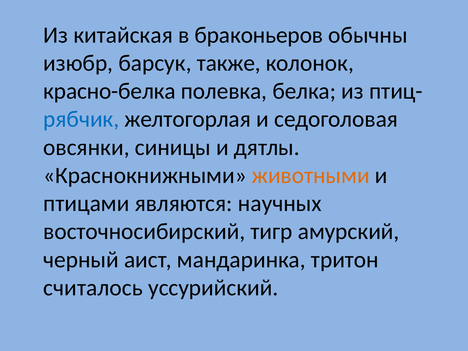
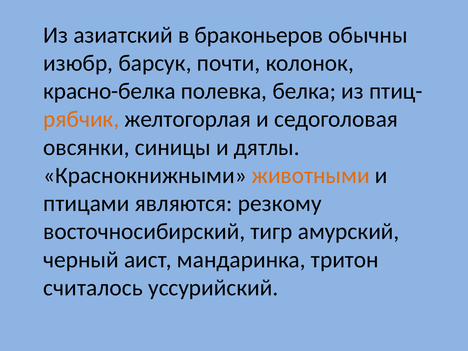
китайская: китайская -> азиатский
также: также -> почти
рябчик colour: blue -> orange
научных: научных -> резкому
